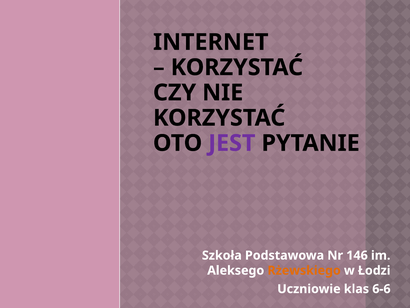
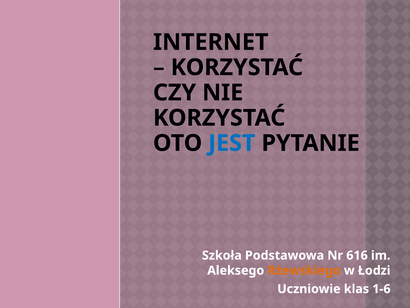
JEST colour: purple -> blue
146: 146 -> 616
6-6: 6-6 -> 1-6
